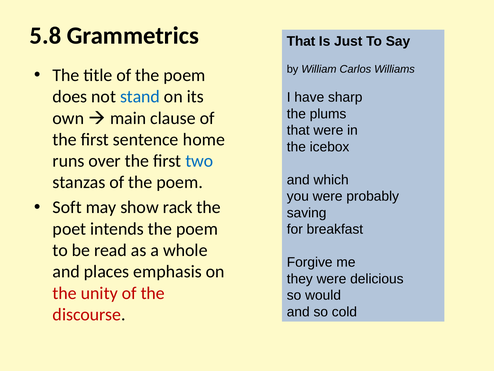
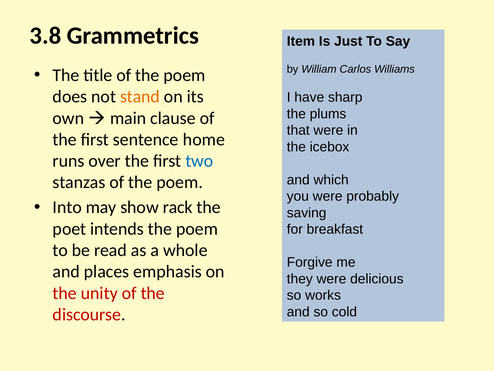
5.8: 5.8 -> 3.8
Grammetrics That: That -> Item
stand colour: blue -> orange
Soft: Soft -> Into
would: would -> works
